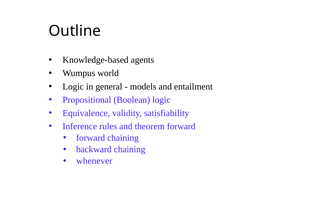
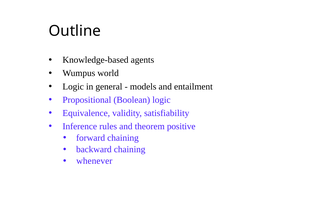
theorem forward: forward -> positive
